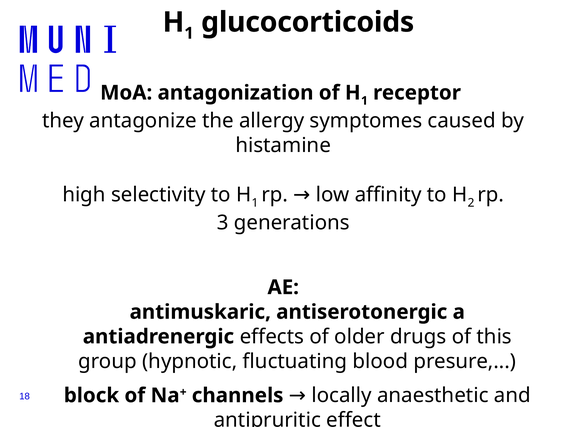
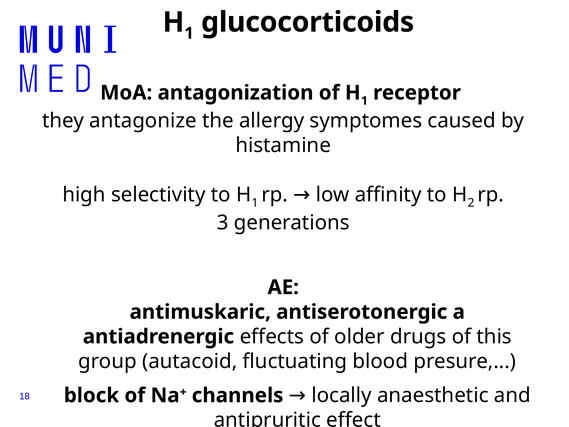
hypnotic: hypnotic -> autacoid
